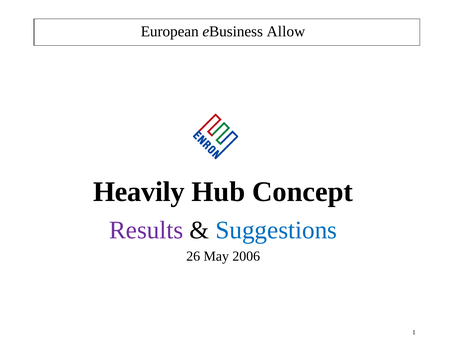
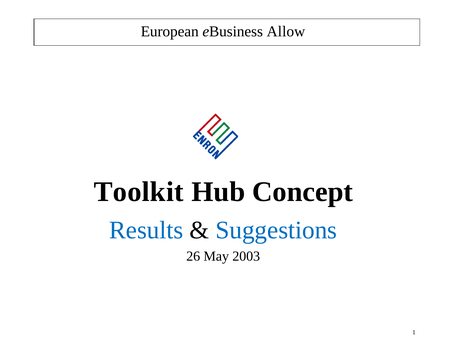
Heavily: Heavily -> Toolkit
Results colour: purple -> blue
2006: 2006 -> 2003
